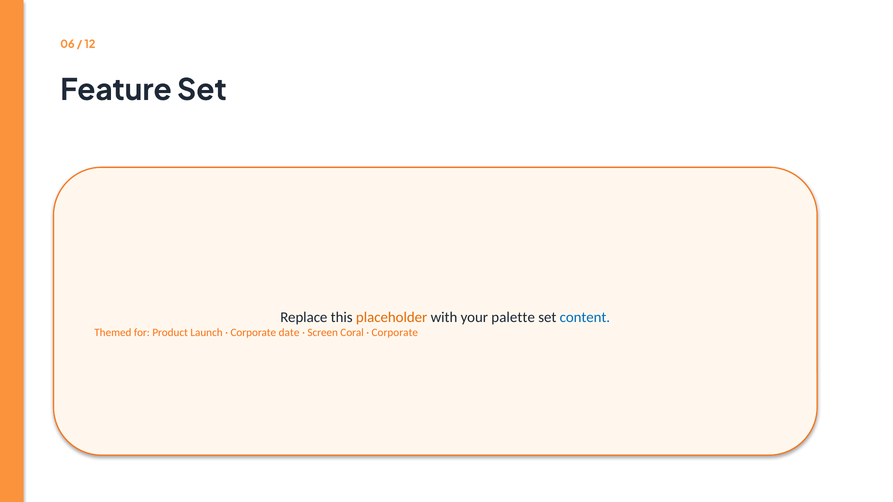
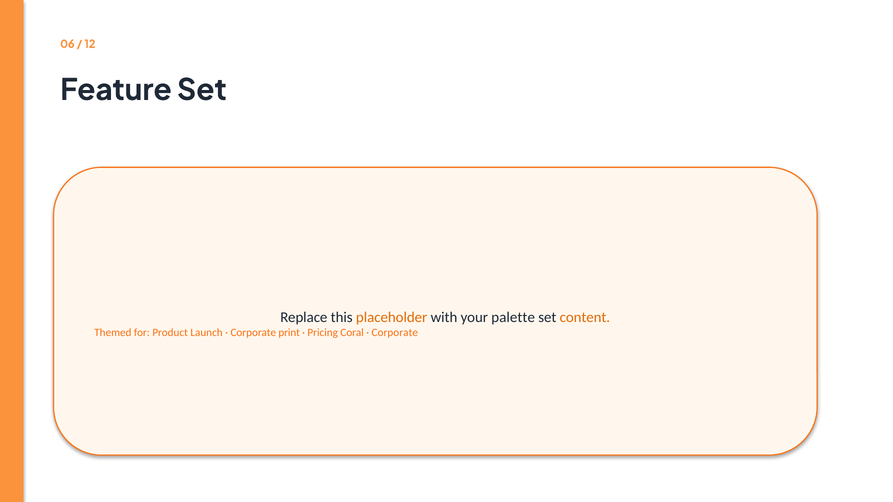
content colour: blue -> orange
date: date -> print
Screen: Screen -> Pricing
